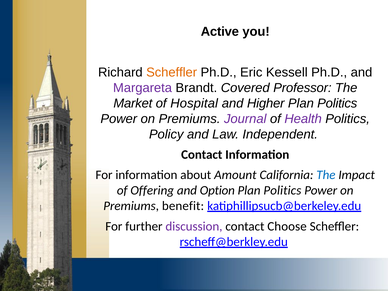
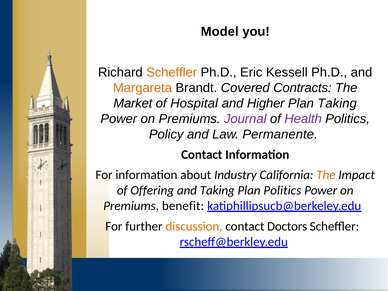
Active: Active -> Model
Margareta colour: purple -> orange
Professor: Professor -> Contracts
Politics at (337, 103): Politics -> Taking
Independent: Independent -> Permanente
Amount: Amount -> Industry
The at (326, 175) colour: blue -> orange
and Option: Option -> Taking
discussion colour: purple -> orange
Choose: Choose -> Doctors
